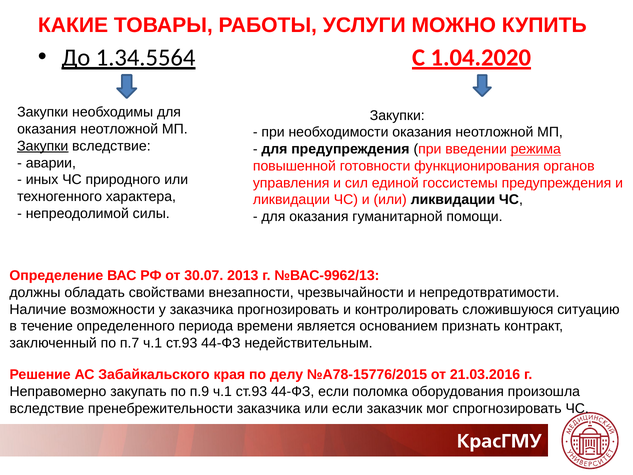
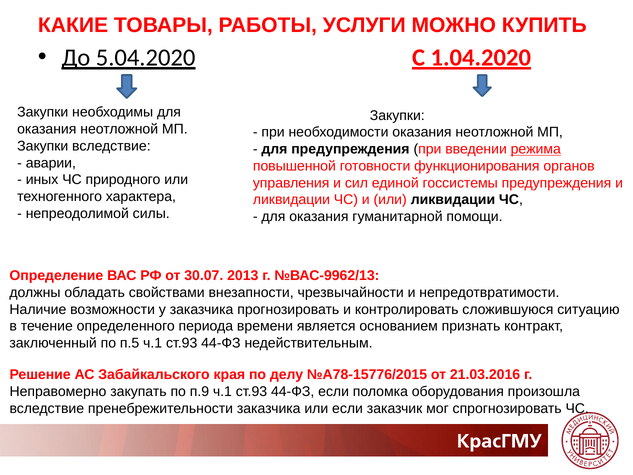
1.34.5564: 1.34.5564 -> 5.04.2020
Закупки at (43, 146) underline: present -> none
п.7: п.7 -> п.5
